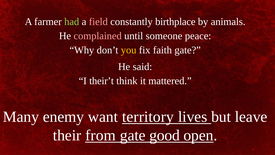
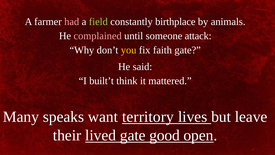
had colour: light green -> pink
field colour: pink -> light green
peace: peace -> attack
their’t: their’t -> built’t
enemy: enemy -> speaks
from: from -> lived
